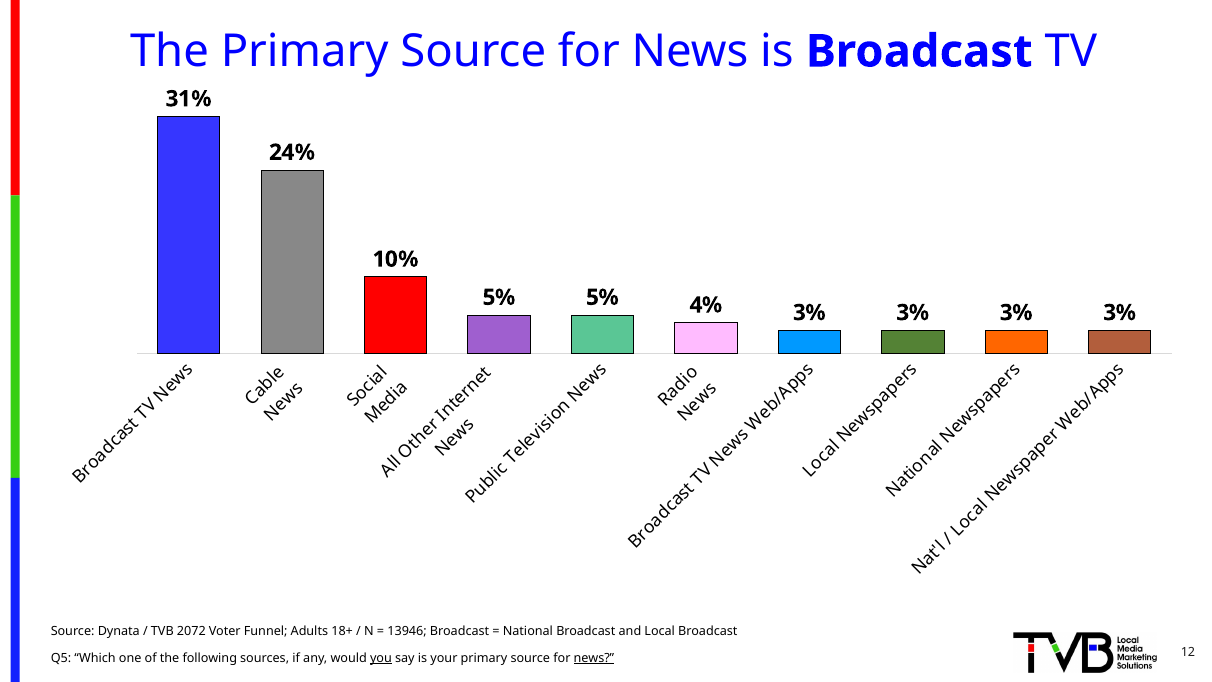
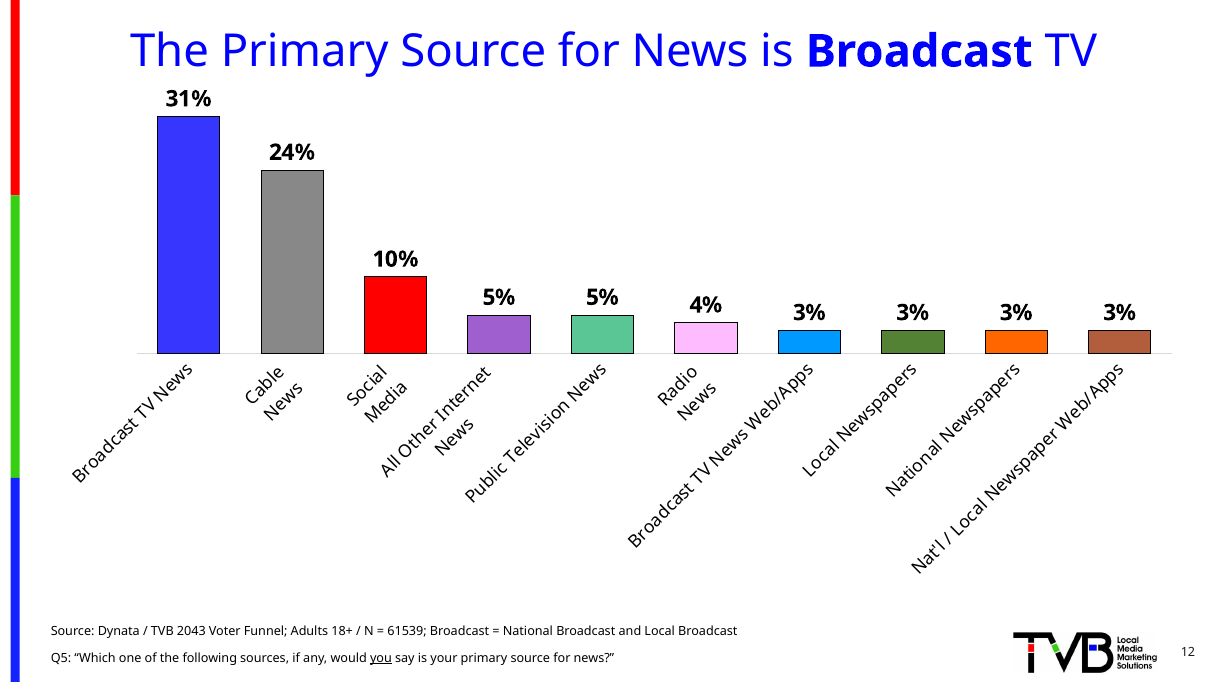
2072: 2072 -> 2043
13946: 13946 -> 61539
news at (594, 658) underline: present -> none
